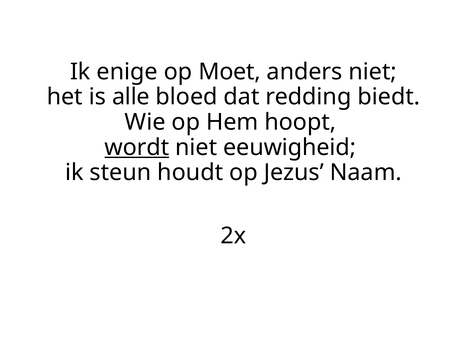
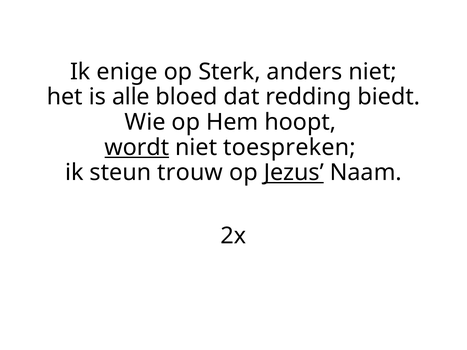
Moet: Moet -> Sterk
eeuwigheid: eeuwigheid -> toespreken
houdt: houdt -> trouw
Jezus underline: none -> present
